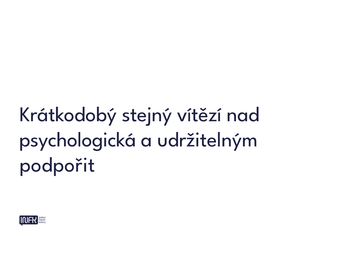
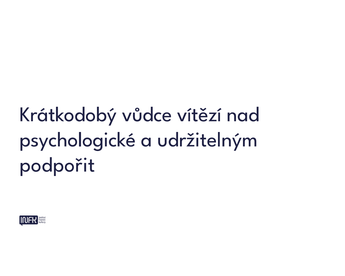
stejný: stejný -> vůdce
psychologická: psychologická -> psychologické
